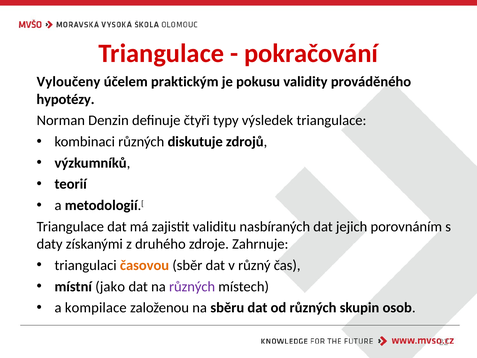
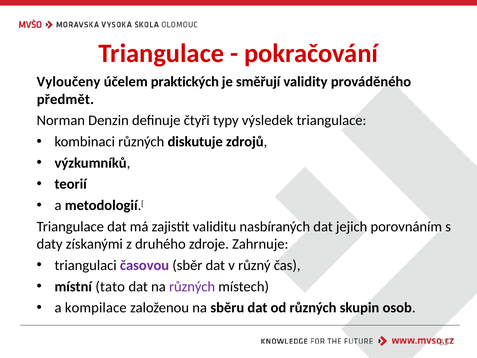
praktickým: praktickým -> praktických
pokusu: pokusu -> směřují
hypotézy: hypotézy -> předmět
časovou colour: orange -> purple
jako: jako -> tato
